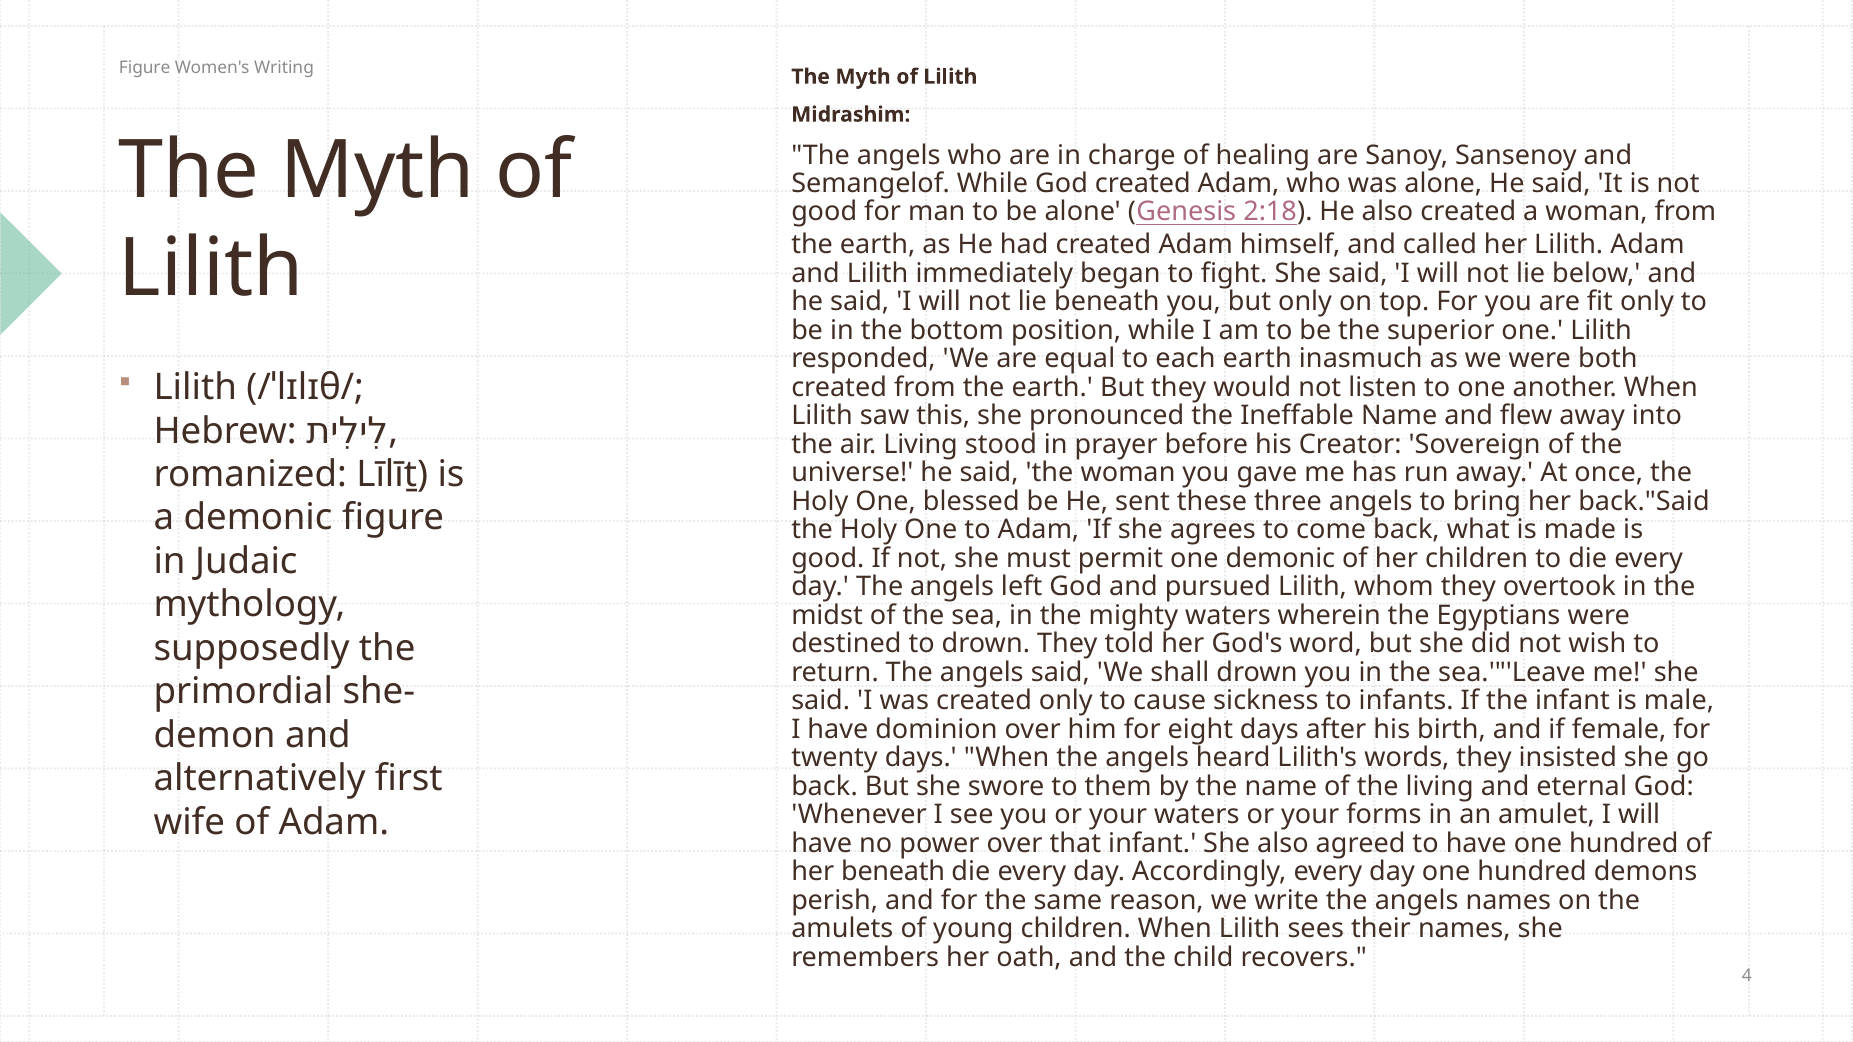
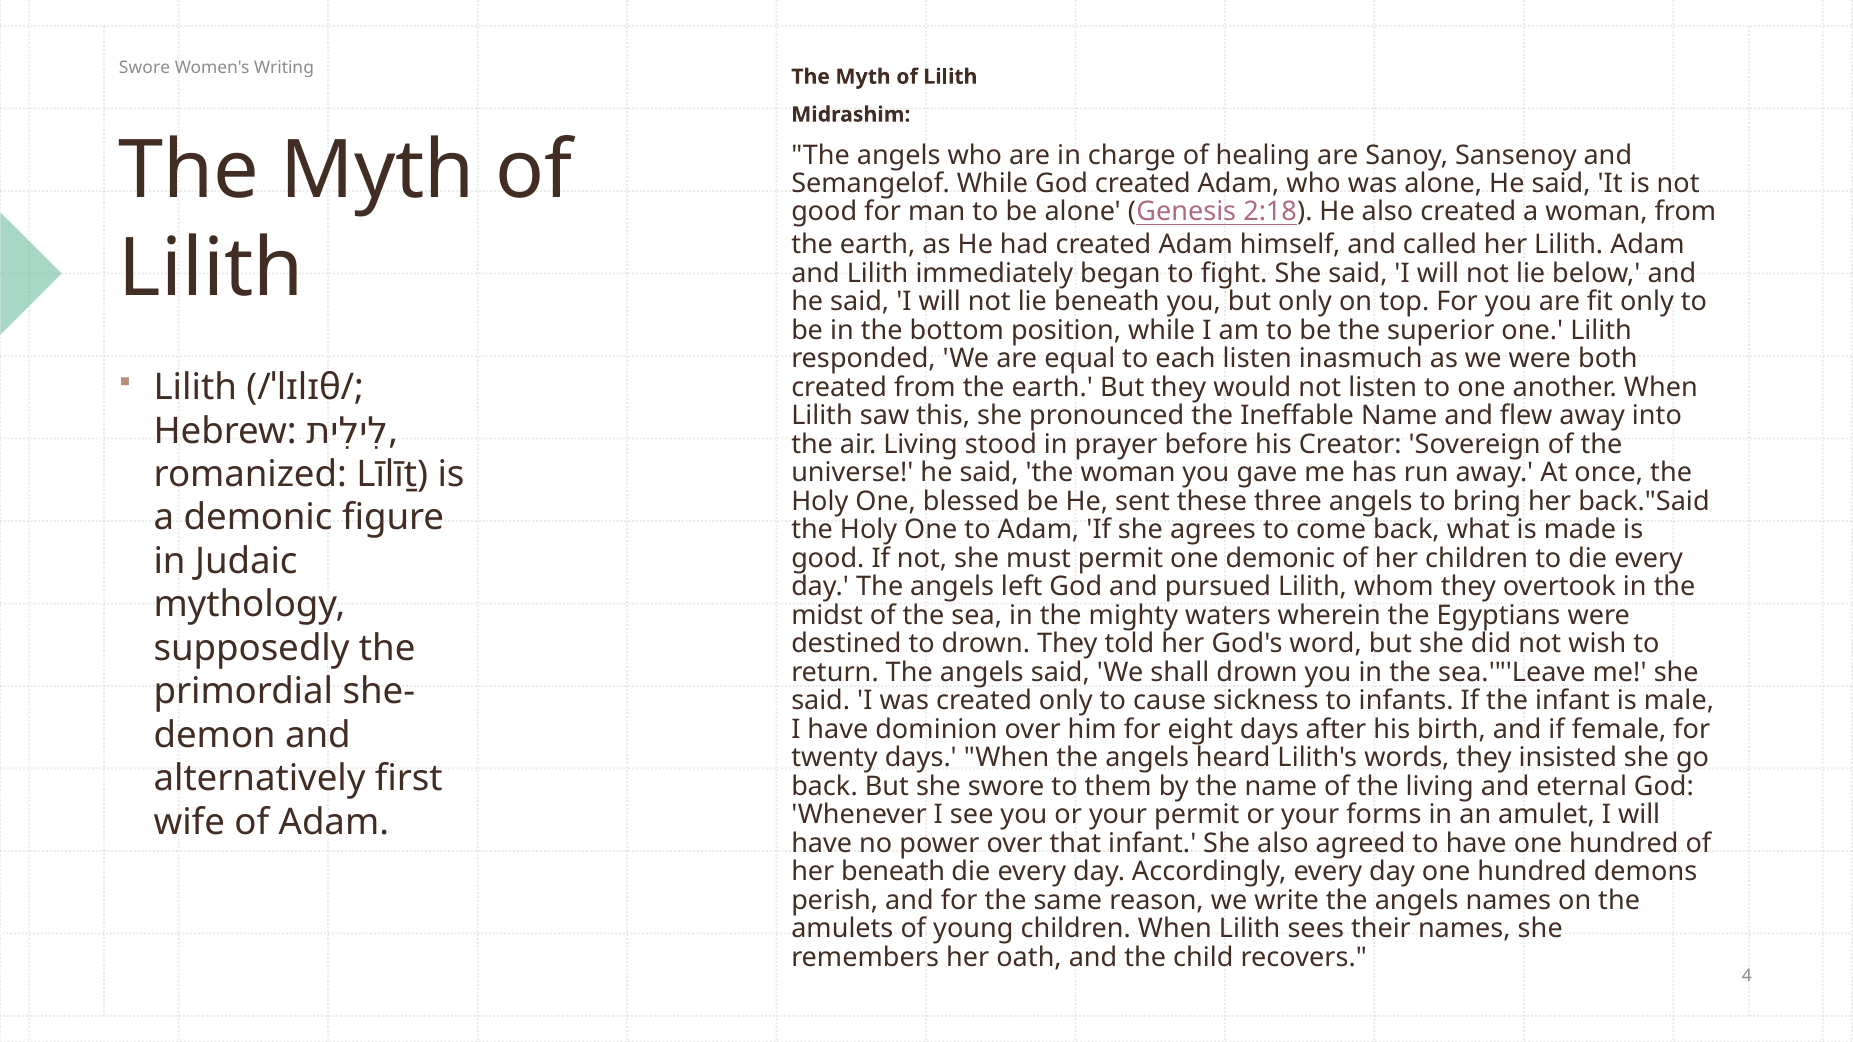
Figure at (145, 67): Figure -> Swore
each earth: earth -> listen
your waters: waters -> permit
